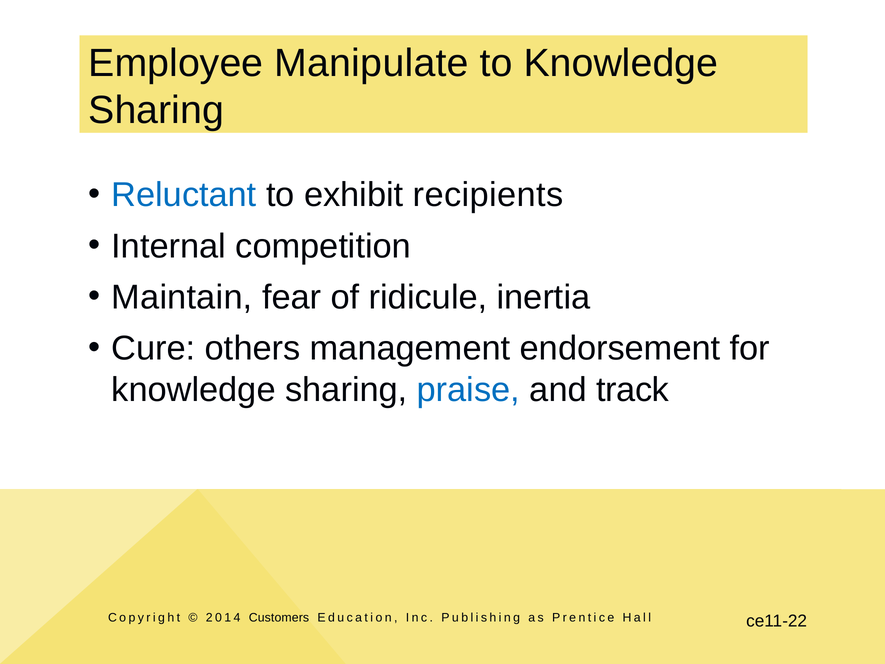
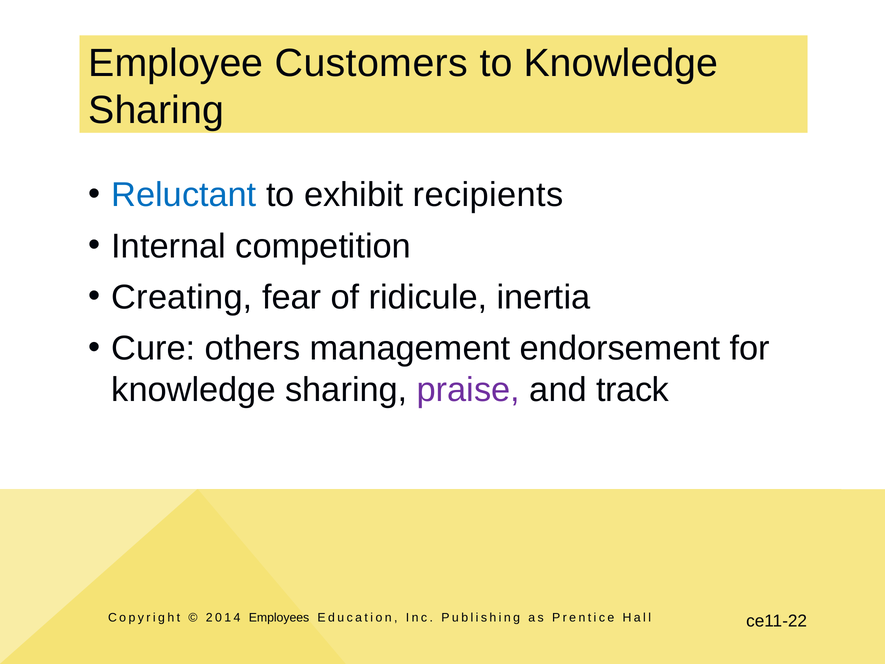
Manipulate: Manipulate -> Customers
Maintain: Maintain -> Creating
praise colour: blue -> purple
Customers: Customers -> Employees
